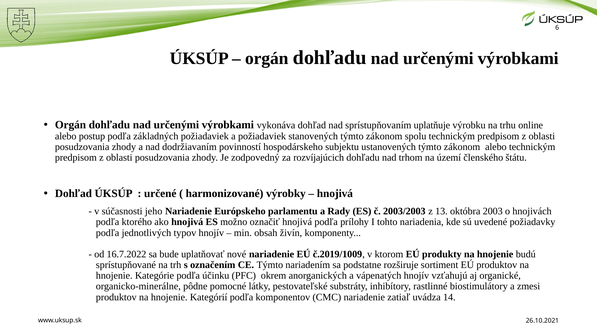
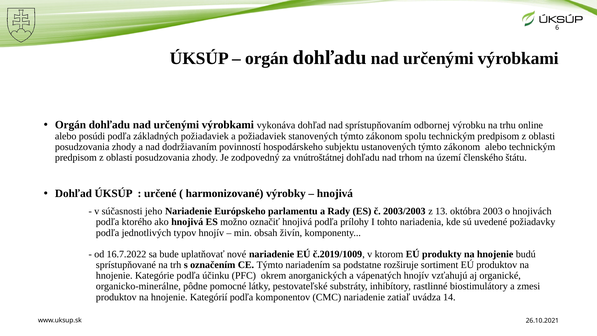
uplatňuje: uplatňuje -> odbornej
postup: postup -> posúdi
rozvíjajúcich: rozvíjajúcich -> vnútroštátnej
